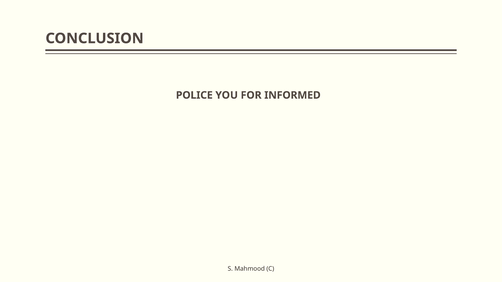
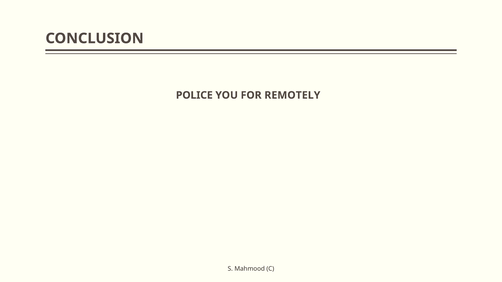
INFORMED: INFORMED -> REMOTELY
